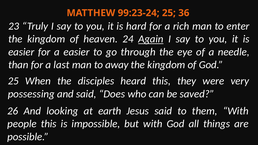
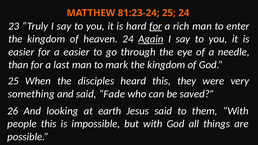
99:23-24: 99:23-24 -> 81:23-24
25 36: 36 -> 24
for at (156, 26) underline: none -> present
away: away -> mark
possessing: possessing -> something
Does: Does -> Fade
